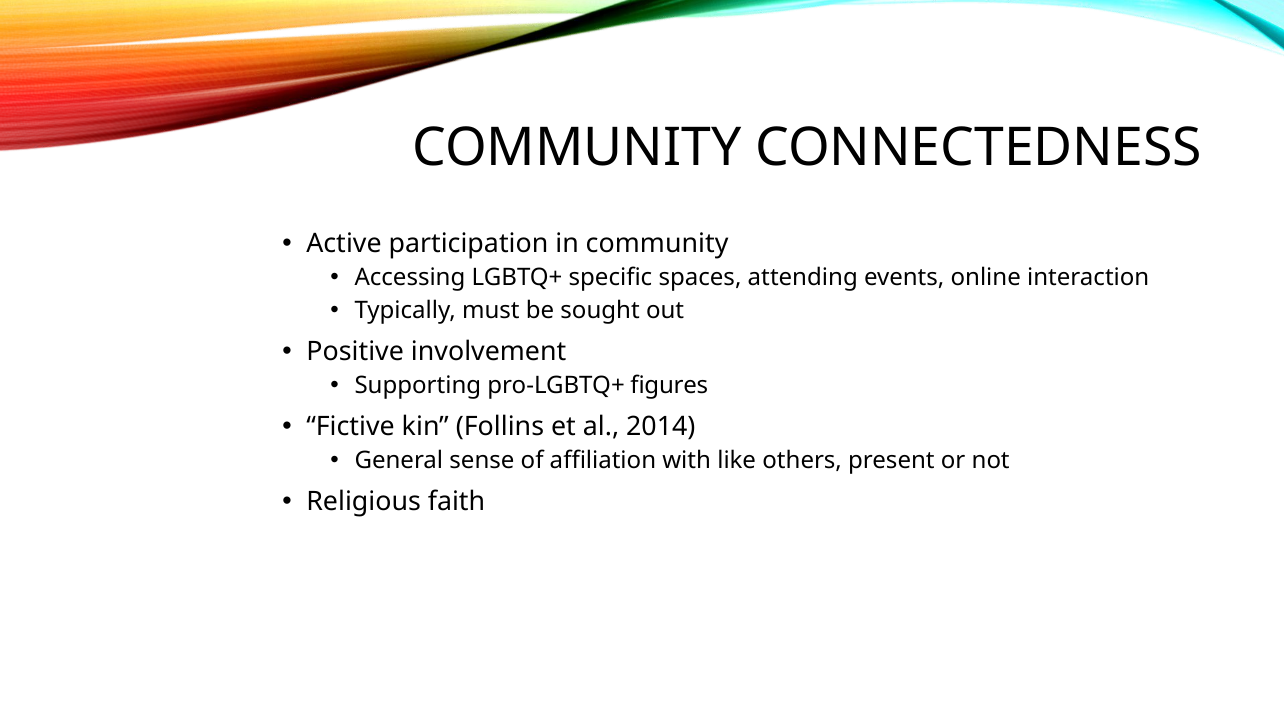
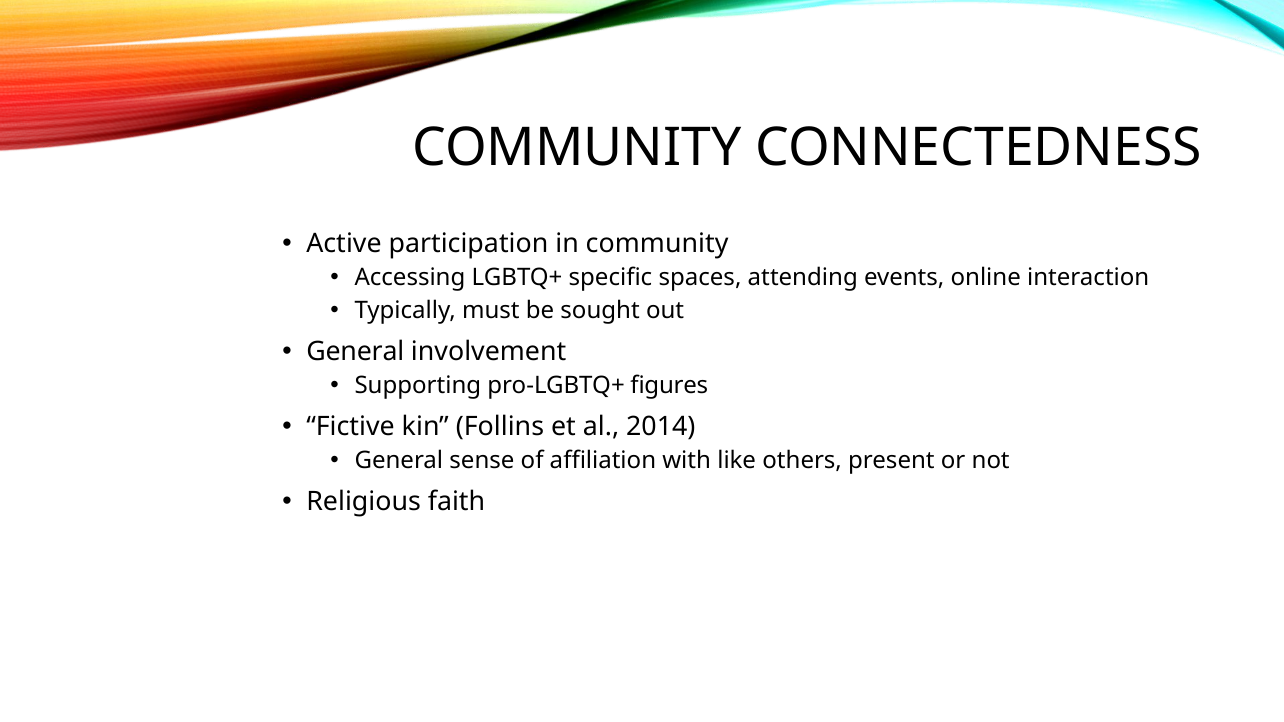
Positive at (355, 352): Positive -> General
